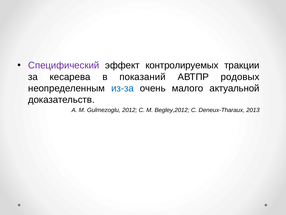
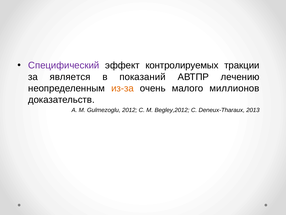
кесарева: кесарева -> является
родовых: родовых -> лечению
из-за colour: blue -> orange
актуальной: актуальной -> миллионов
